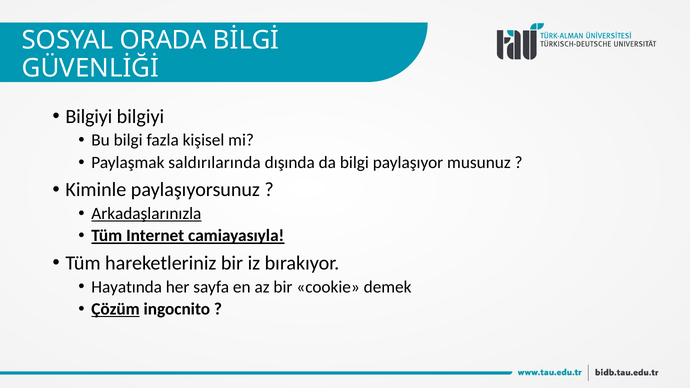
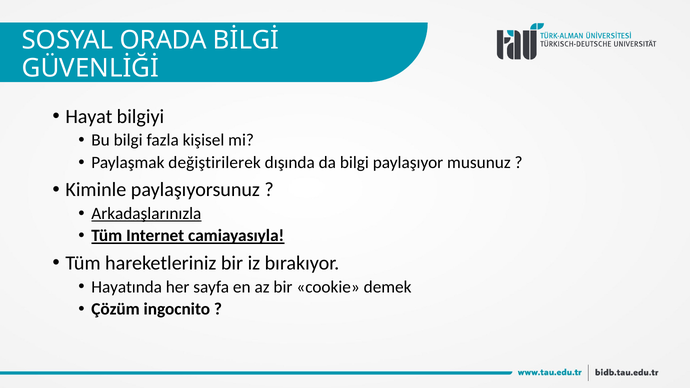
Bilgiyi at (89, 117): Bilgiyi -> Hayat
saldırılarında: saldırılarında -> değiştirilerek
Çözüm underline: present -> none
